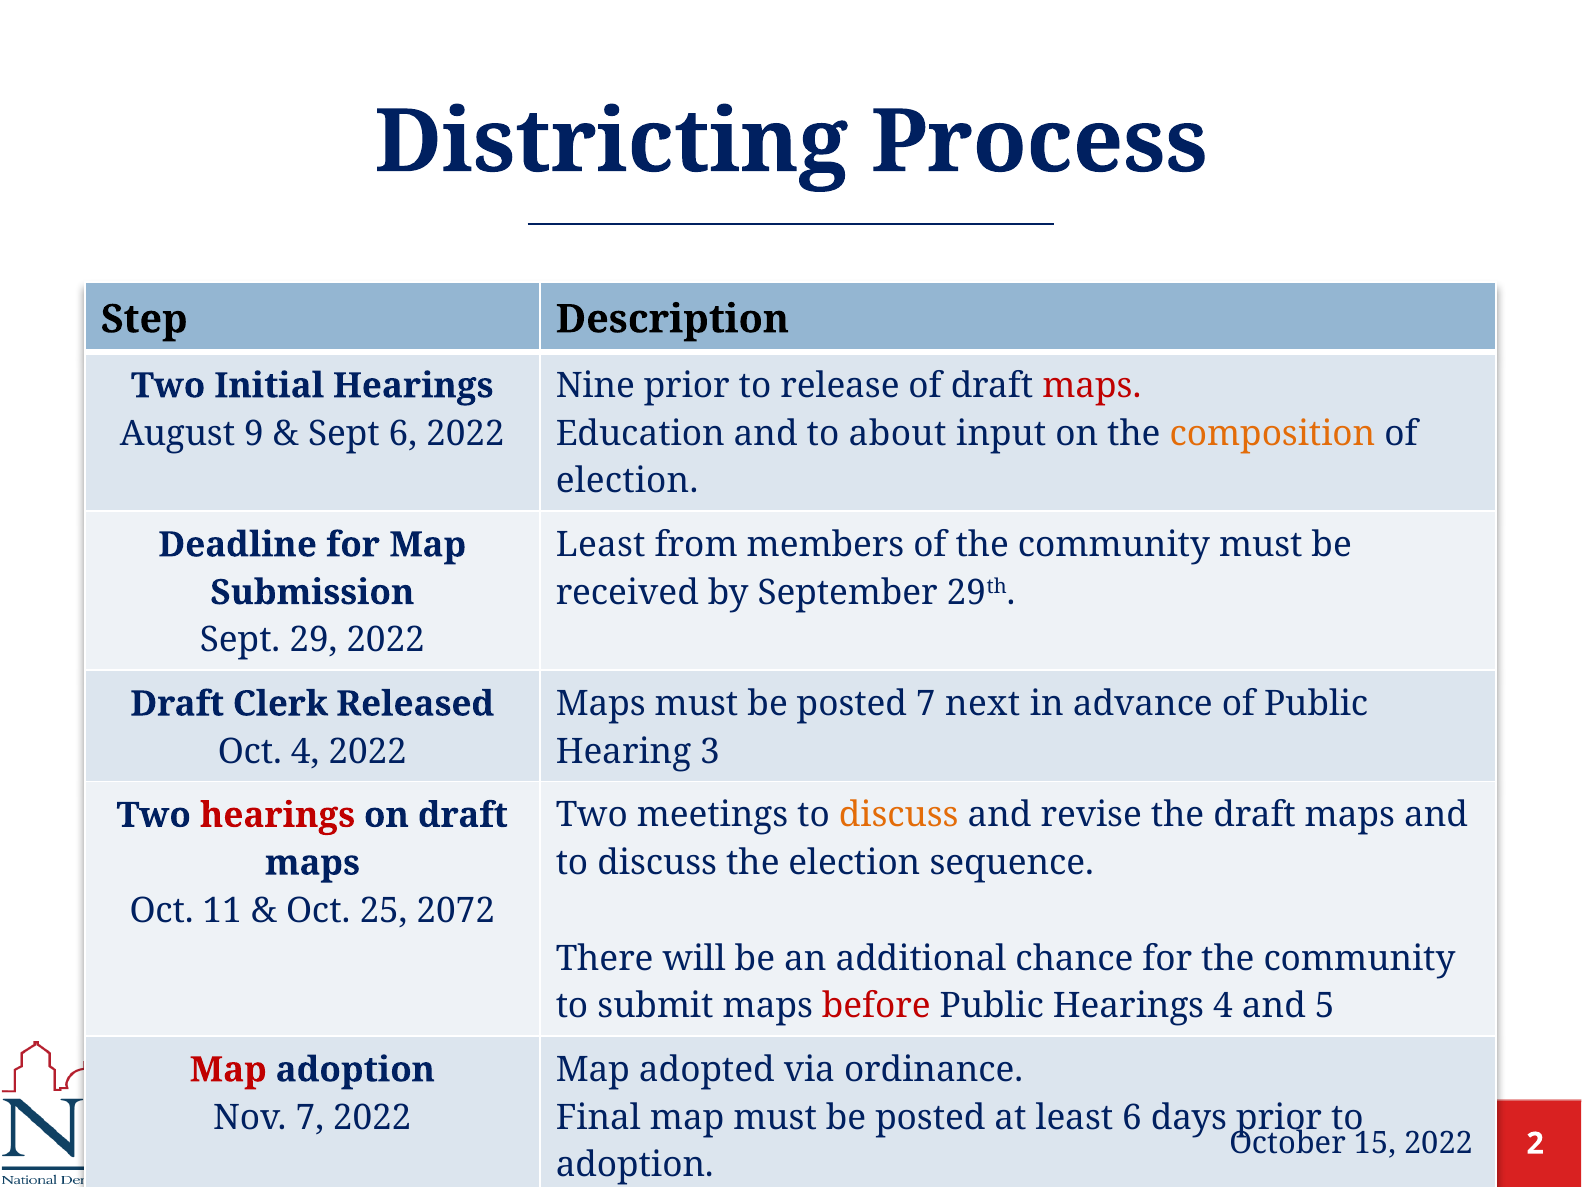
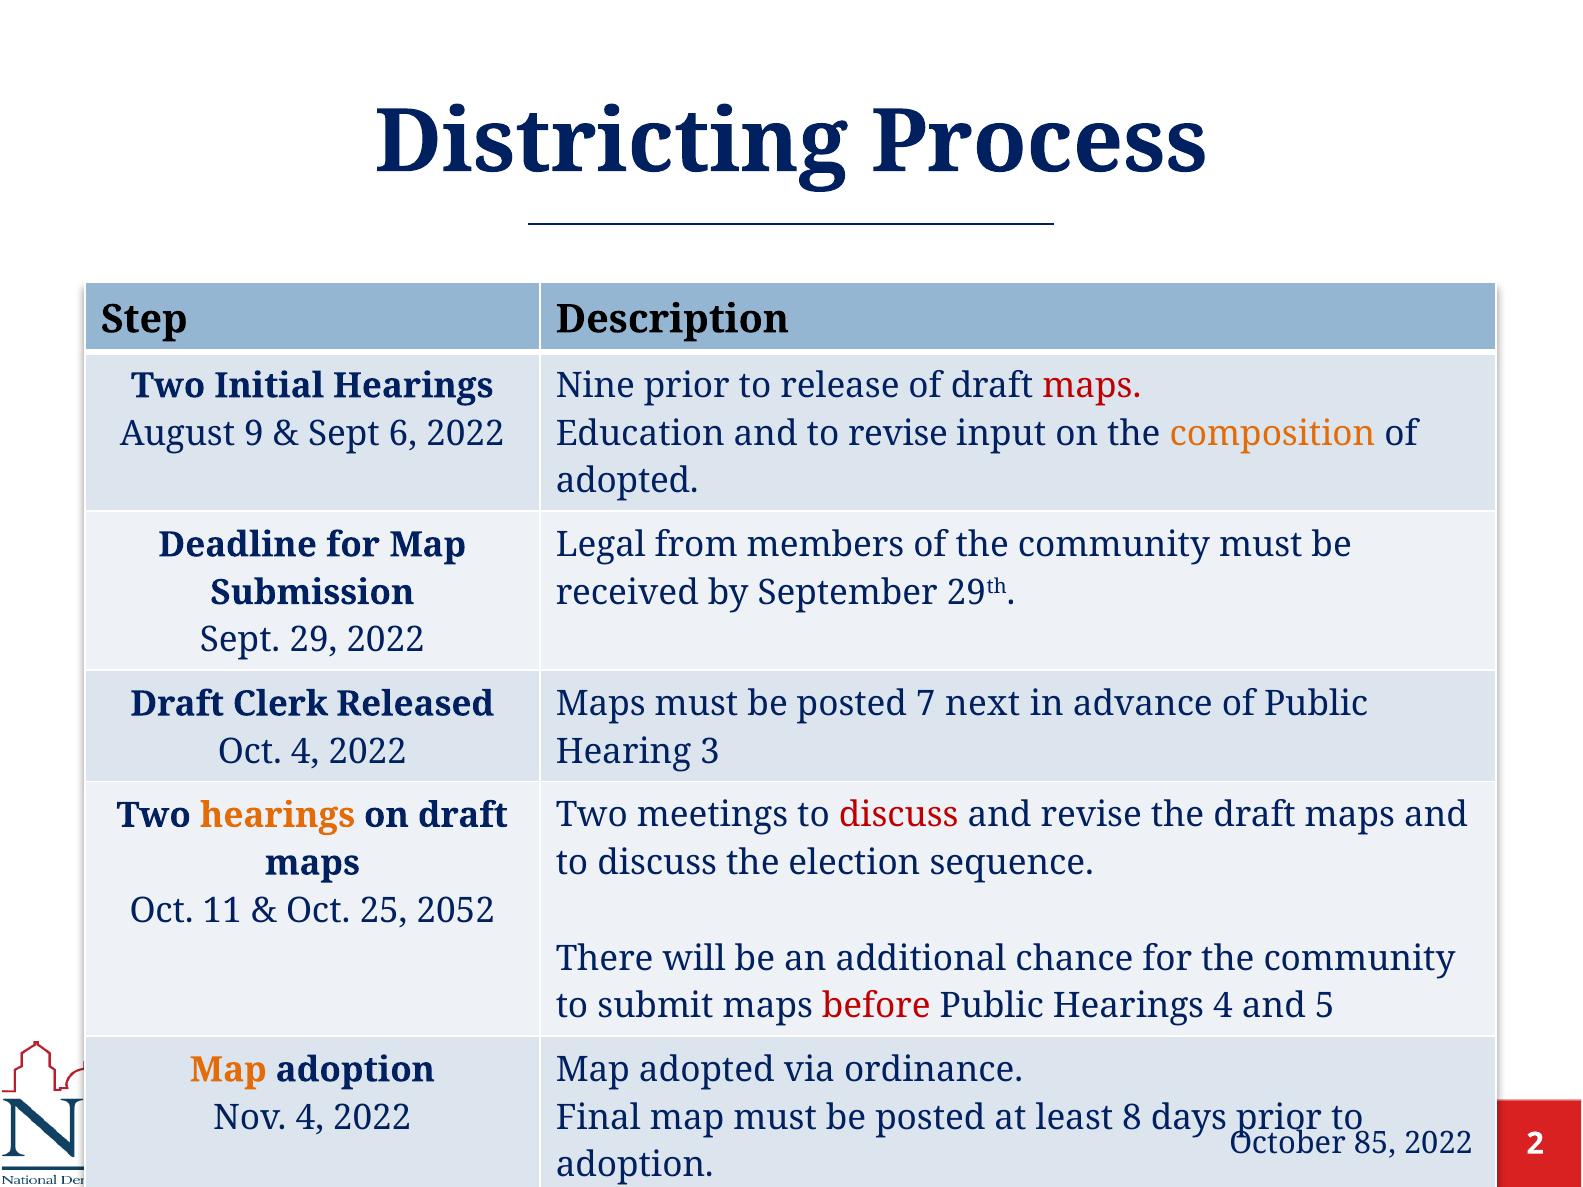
to about: about -> revise
election at (627, 481): election -> adopted
Least at (601, 545): Least -> Legal
hearings at (277, 815) colour: red -> orange
discuss at (899, 815) colour: orange -> red
2072: 2072 -> 2052
Map at (228, 1070) colour: red -> orange
Nov 7: 7 -> 4
least 6: 6 -> 8
15: 15 -> 85
